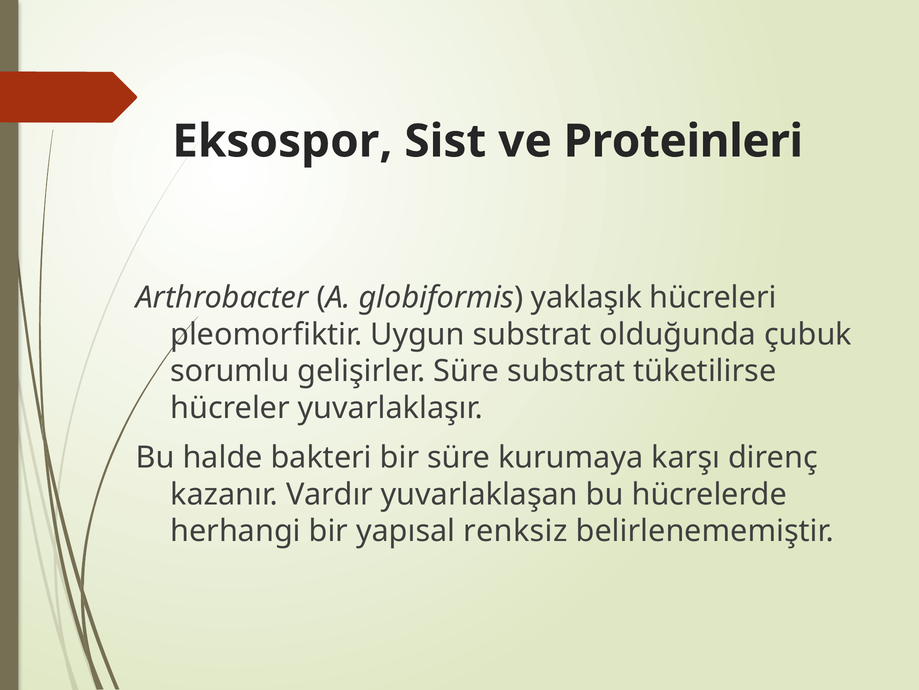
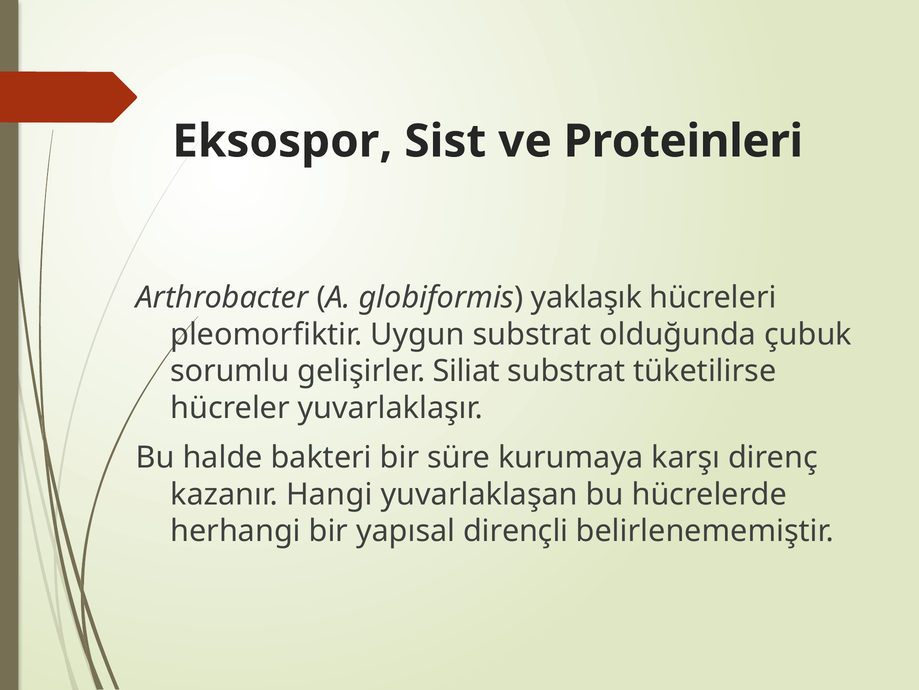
gelişirler Süre: Süre -> Siliat
Vardır: Vardır -> Hangi
renksiz: renksiz -> dirençli
